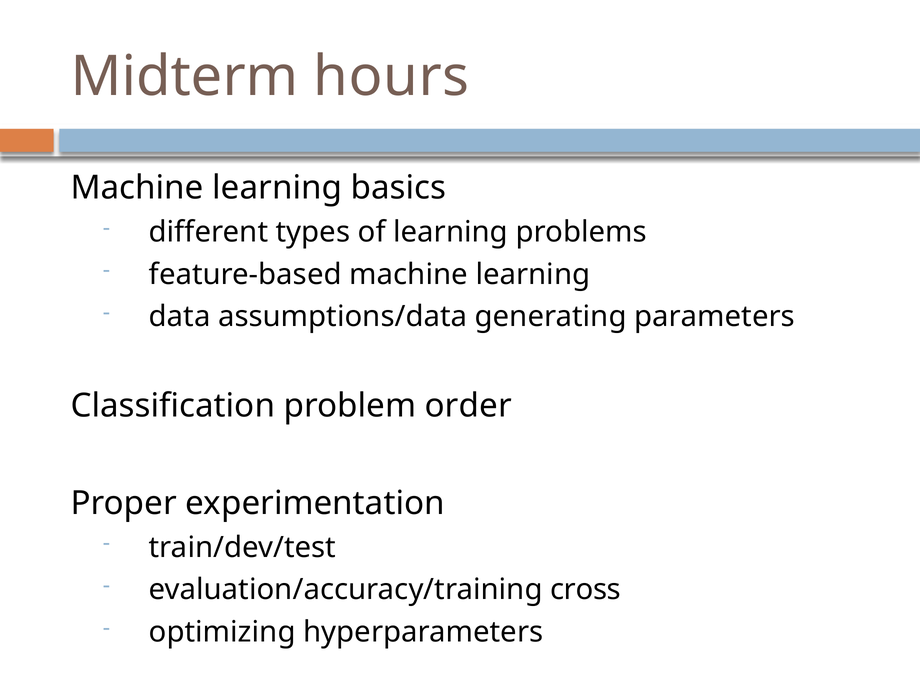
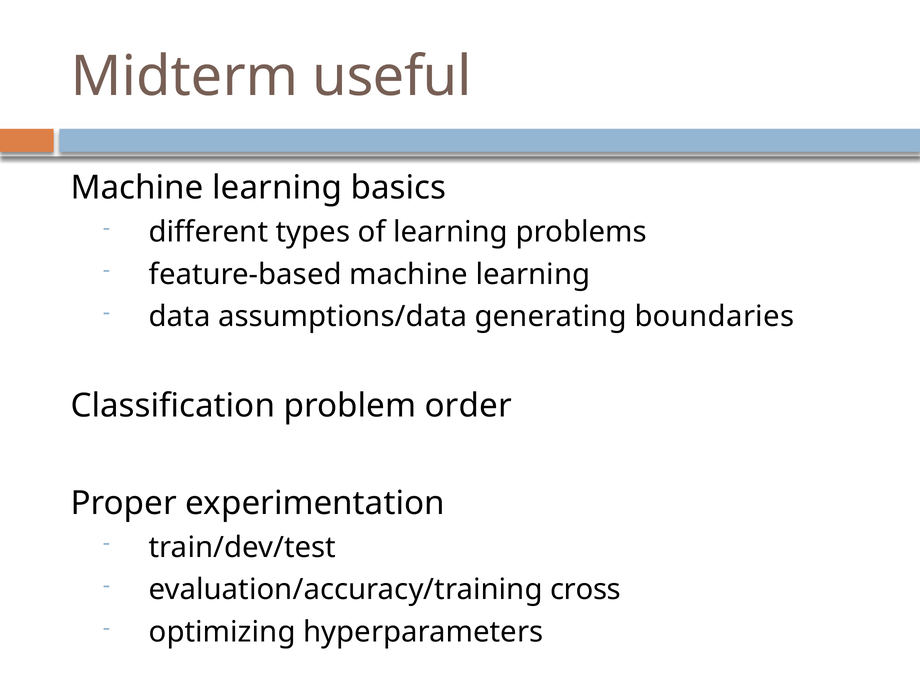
hours: hours -> useful
parameters: parameters -> boundaries
